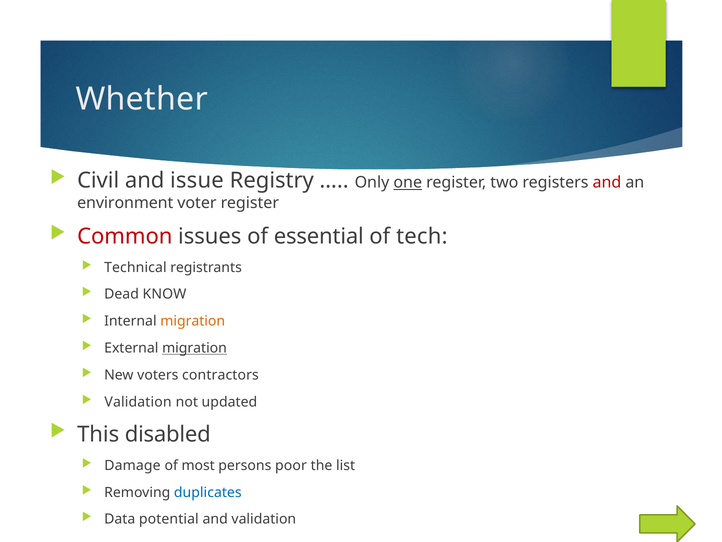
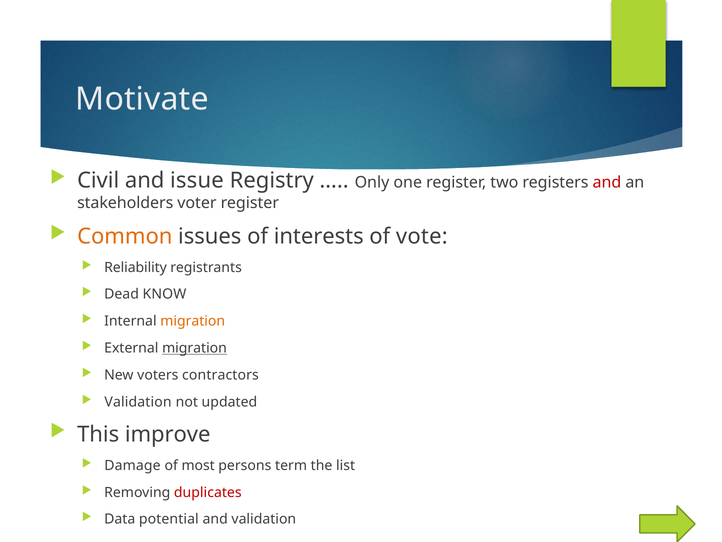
Whether: Whether -> Motivate
one underline: present -> none
environment: environment -> stakeholders
Common colour: red -> orange
essential: essential -> interests
tech: tech -> vote
Technical: Technical -> Reliability
disabled: disabled -> improve
poor: poor -> term
duplicates colour: blue -> red
